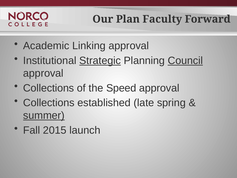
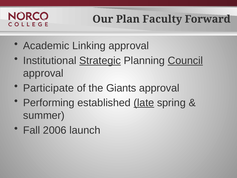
Collections at (49, 88): Collections -> Participate
Speed: Speed -> Giants
Collections at (49, 103): Collections -> Performing
late underline: none -> present
summer underline: present -> none
2015: 2015 -> 2006
